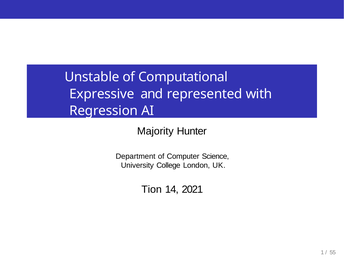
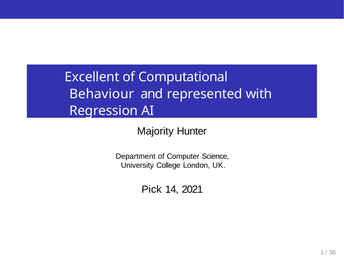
Unstable: Unstable -> Excellent
Expressive: Expressive -> Behaviour
Tion: Tion -> Pick
